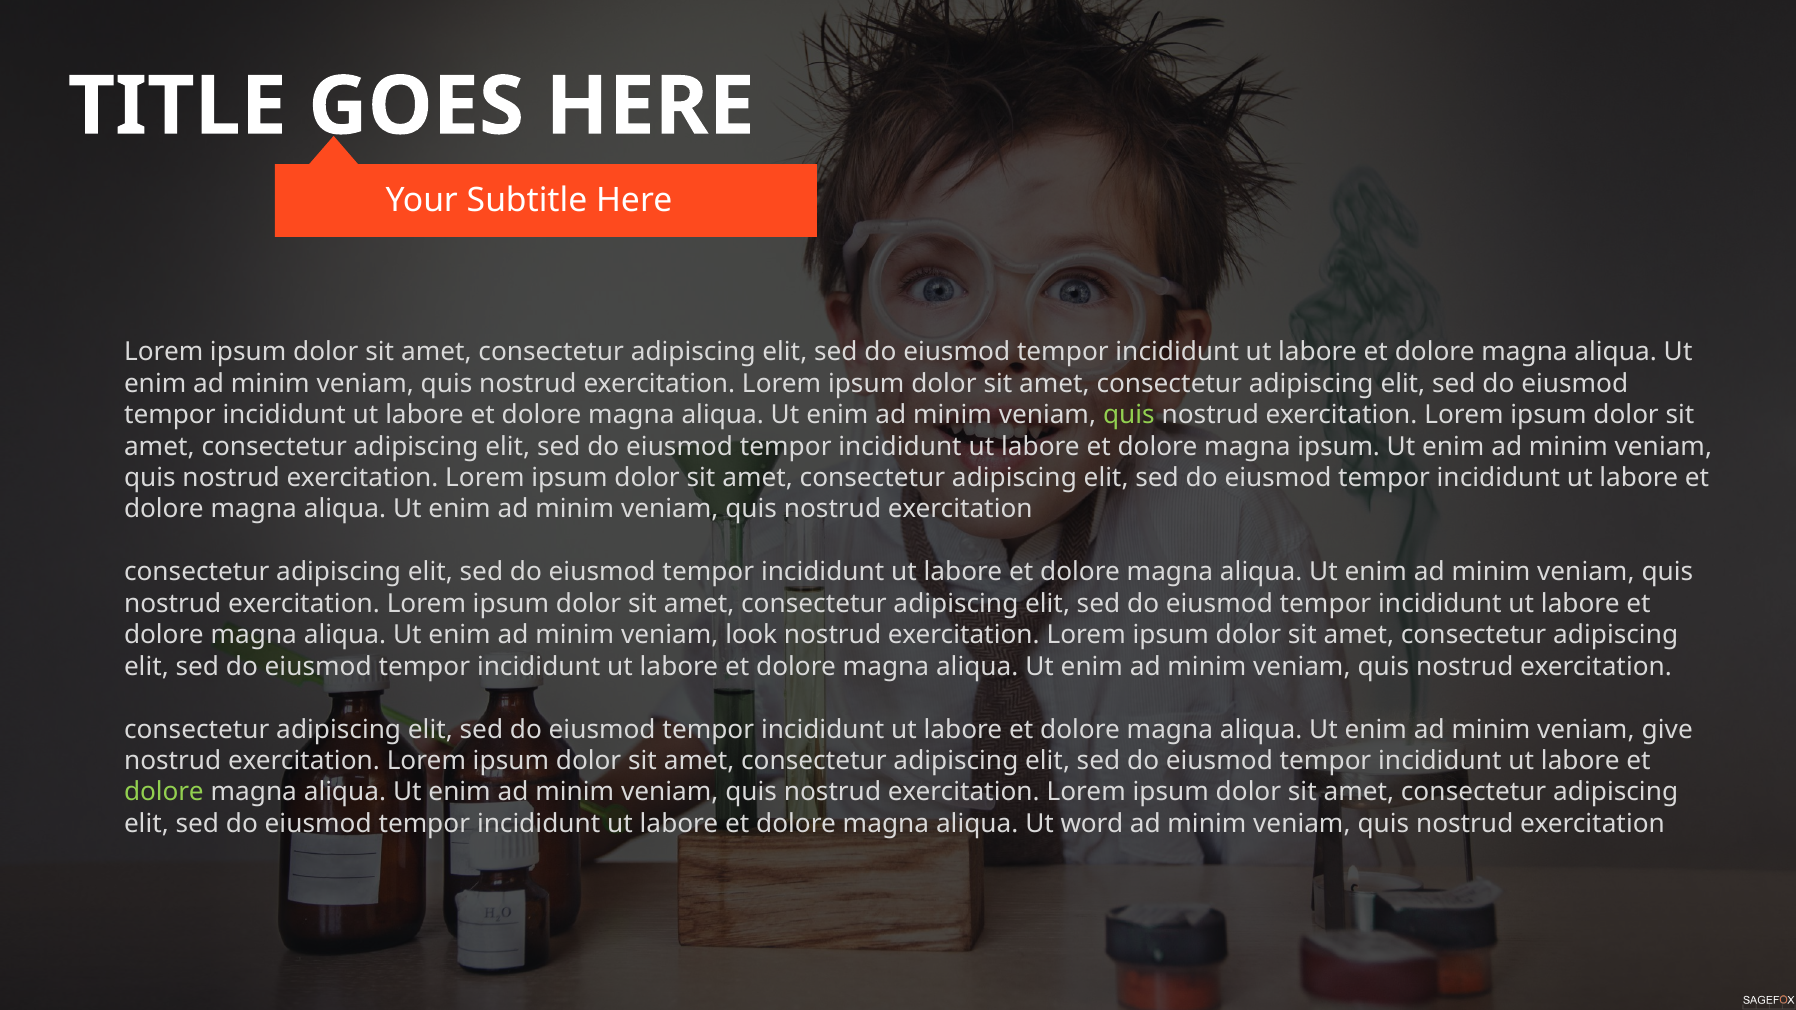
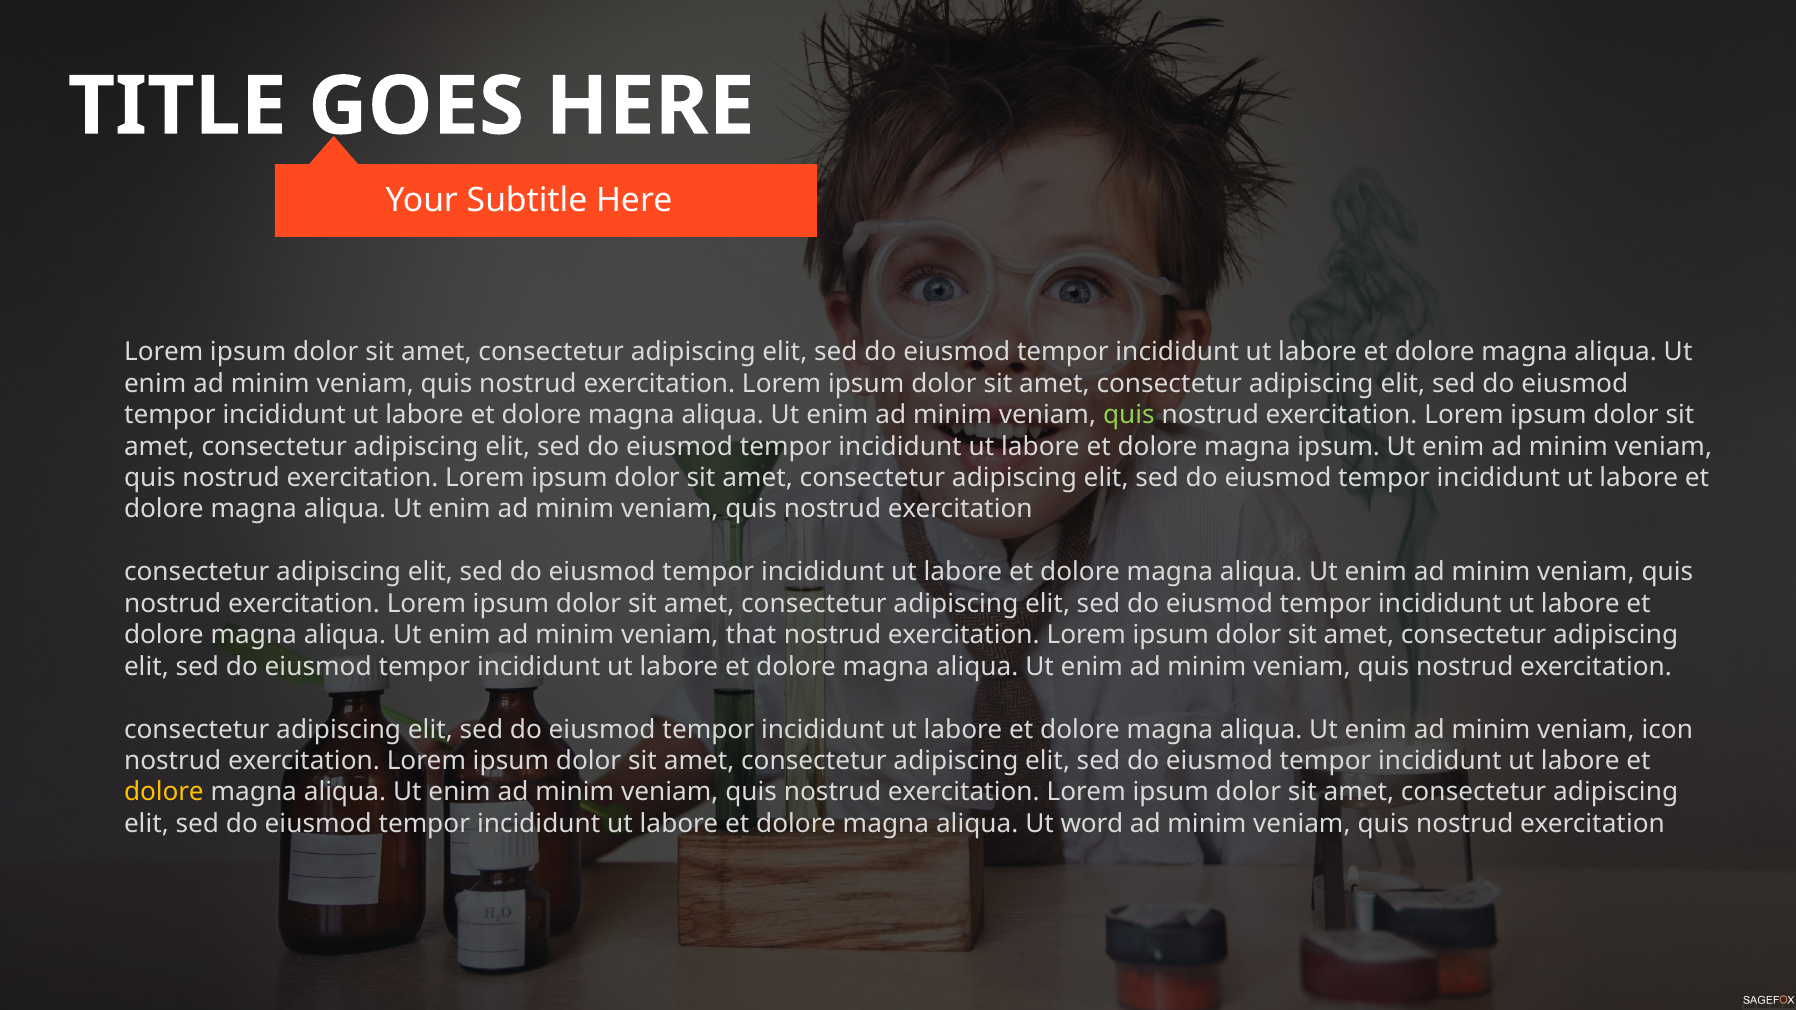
look: look -> that
give: give -> icon
dolore at (164, 792) colour: light green -> yellow
